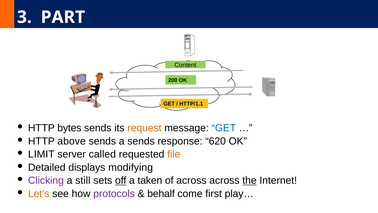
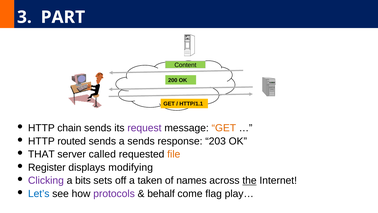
bytes: bytes -> chain
request colour: orange -> purple
GET at (224, 128) colour: blue -> orange
above: above -> routed
620: 620 -> 203
LIMIT: LIMIT -> THAT
Detailed: Detailed -> Register
still: still -> bits
off underline: present -> none
of across: across -> names
Let’s colour: orange -> blue
first: first -> flag
